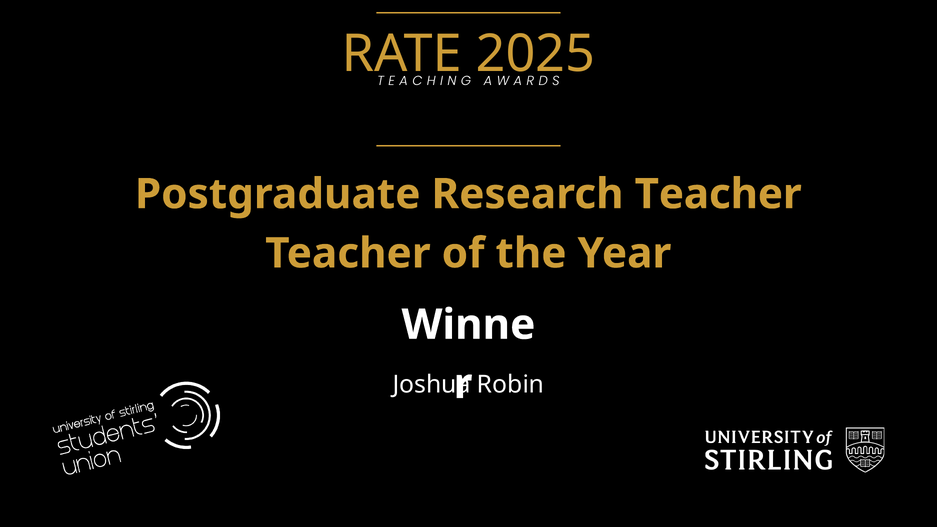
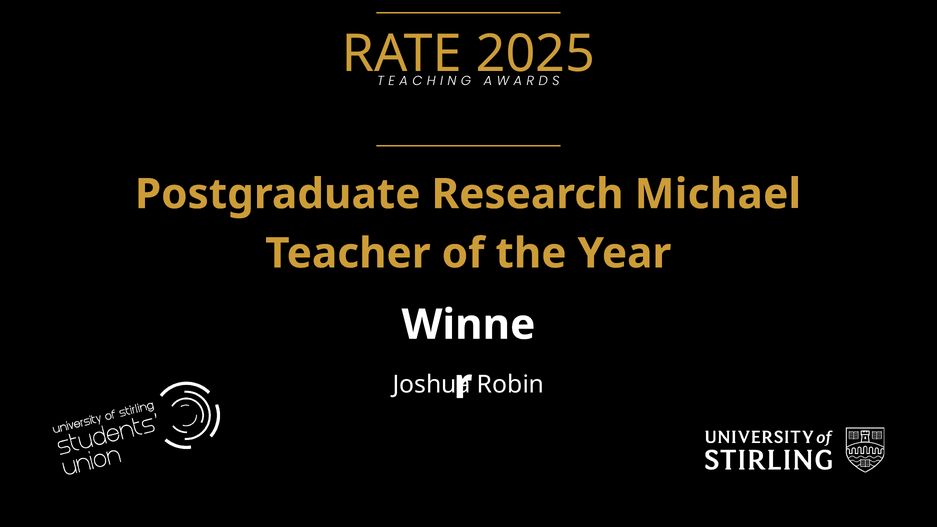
Research Teacher: Teacher -> Michael
